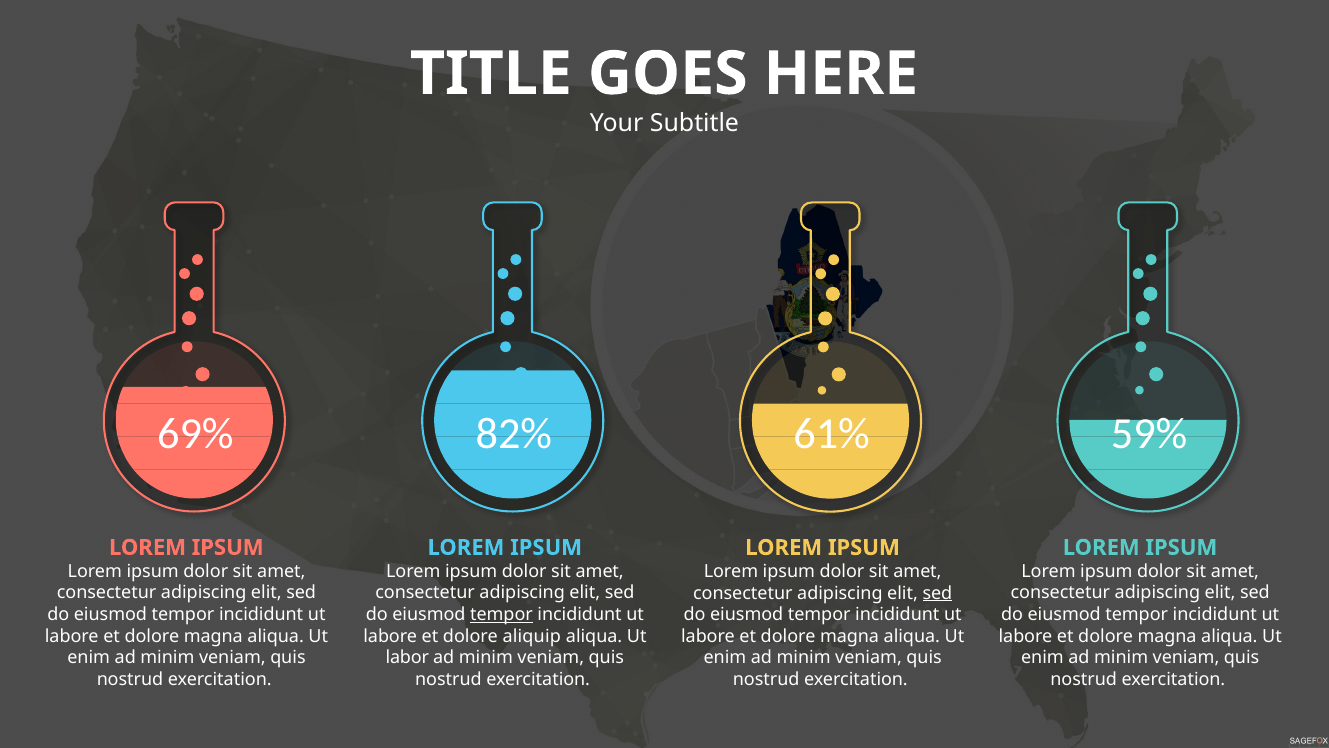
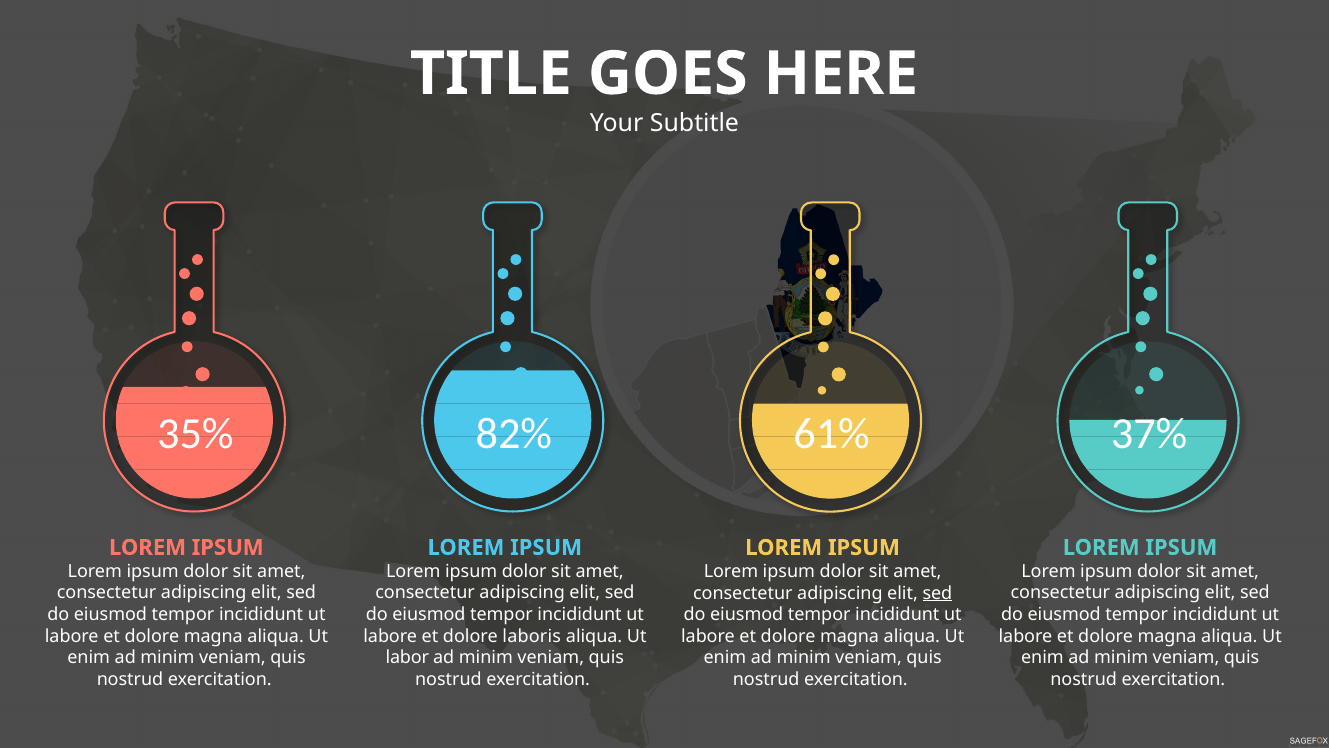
69%: 69% -> 35%
59%: 59% -> 37%
tempor at (501, 614) underline: present -> none
aliquip: aliquip -> laboris
